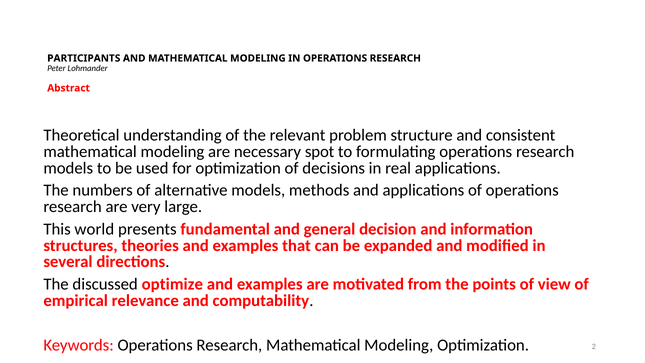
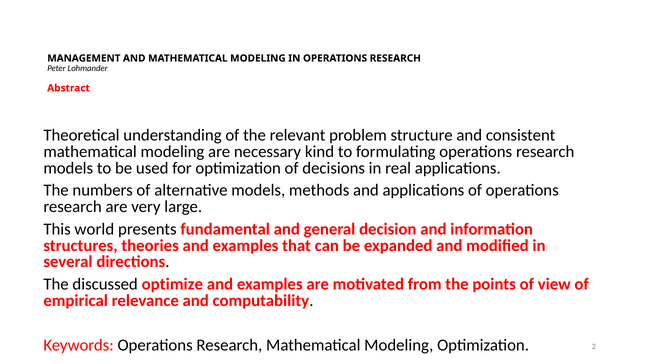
PARTICIPANTS: PARTICIPANTS -> MANAGEMENT
spot: spot -> kind
